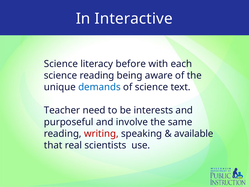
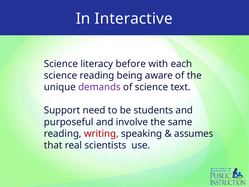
demands colour: blue -> purple
Teacher: Teacher -> Support
interests: interests -> students
available: available -> assumes
